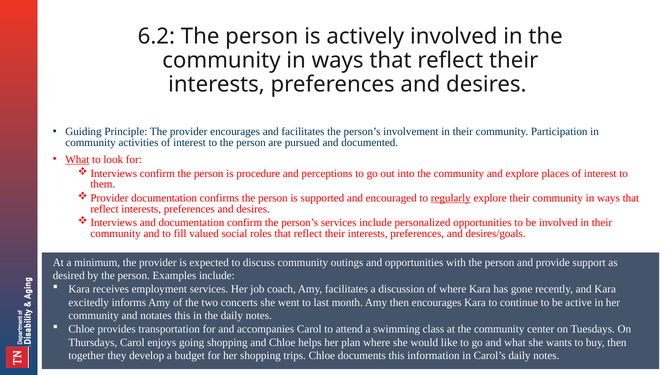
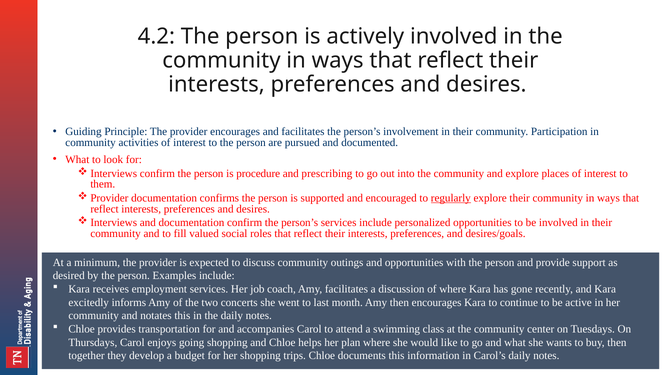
6.2: 6.2 -> 4.2
What at (77, 160) underline: present -> none
perceptions: perceptions -> prescribing
